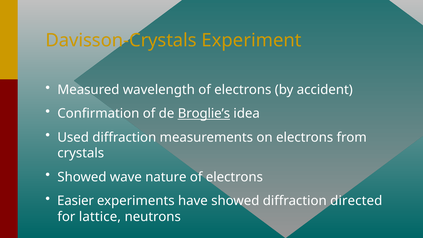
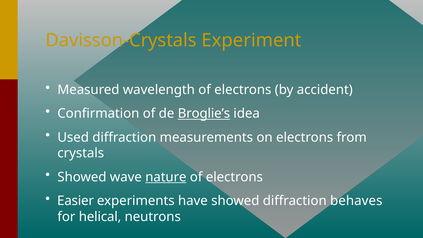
nature underline: none -> present
directed: directed -> behaves
lattice: lattice -> helical
